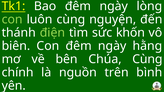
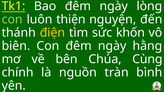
luôn cùng: cùng -> thiện
điện colour: light green -> yellow
trên: trên -> tràn
